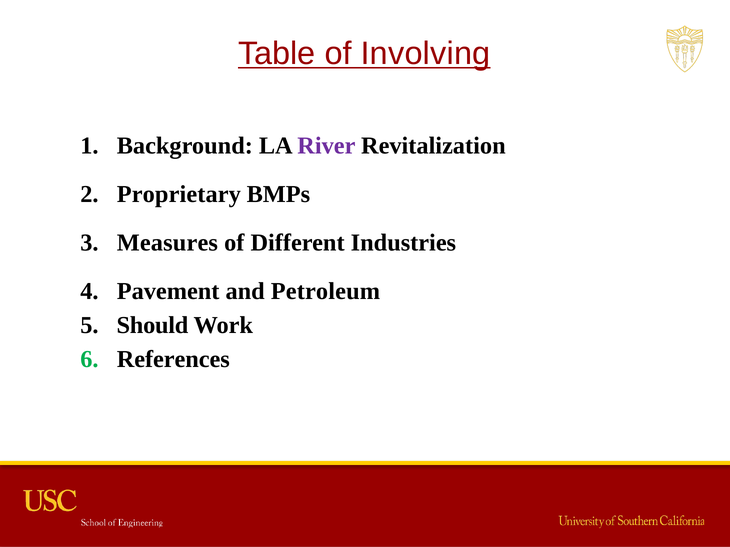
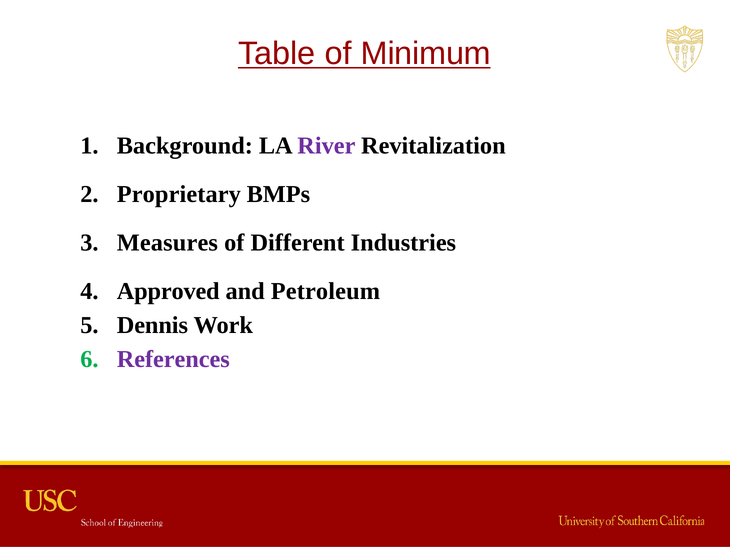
Involving: Involving -> Minimum
Pavement: Pavement -> Approved
Should: Should -> Dennis
References colour: black -> purple
